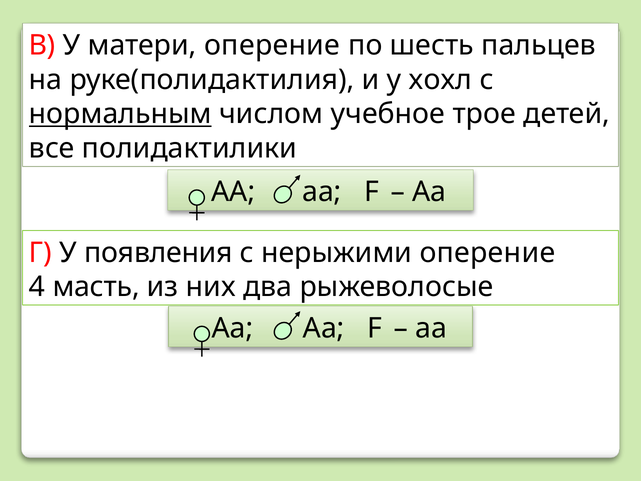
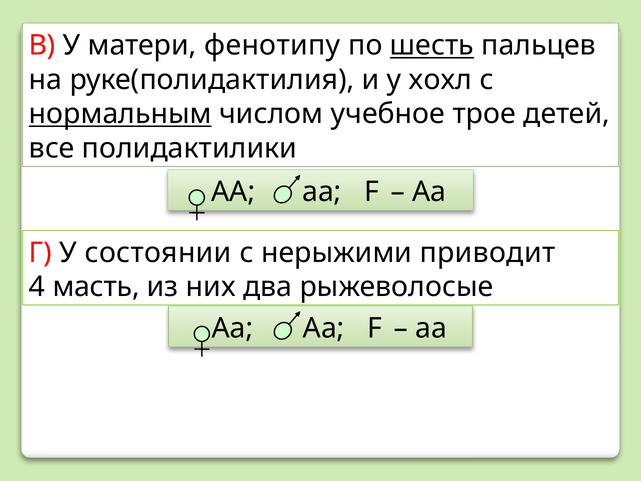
матери оперение: оперение -> фенотипу
шесть underline: none -> present
появления: появления -> состоянии
нерыжими оперение: оперение -> приводит
